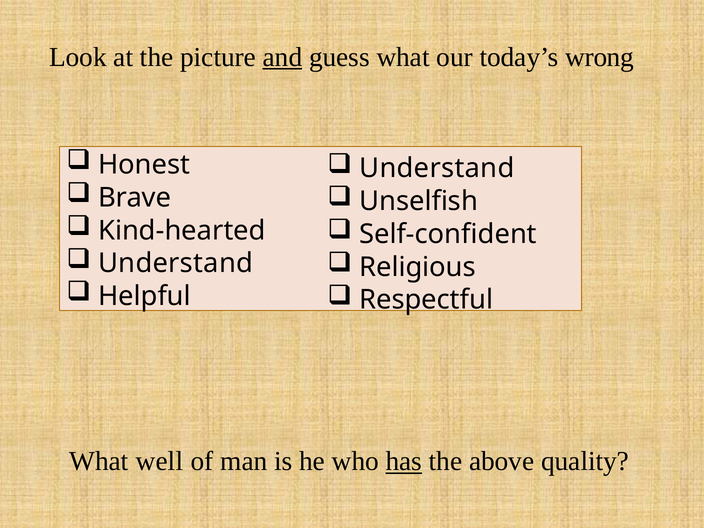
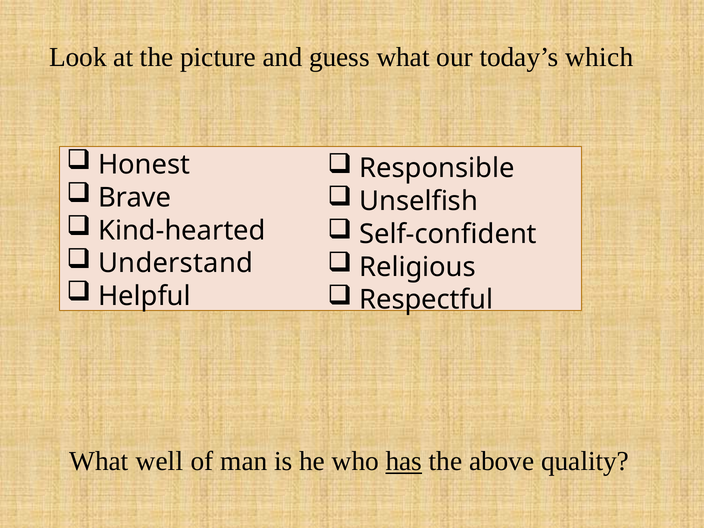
and underline: present -> none
wrong: wrong -> which
Understand at (437, 168): Understand -> Responsible
